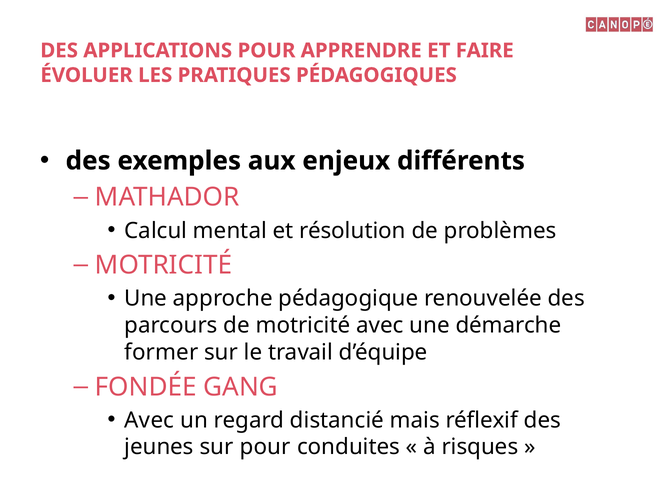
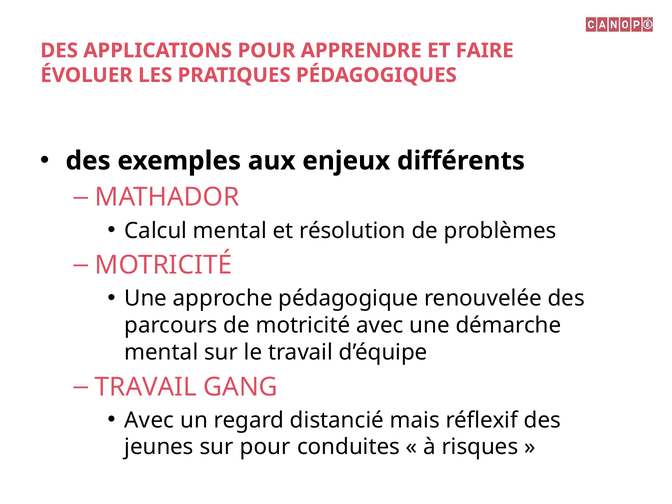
former at (161, 352): former -> mental
FONDÉE at (146, 387): FONDÉE -> TRAVAIL
